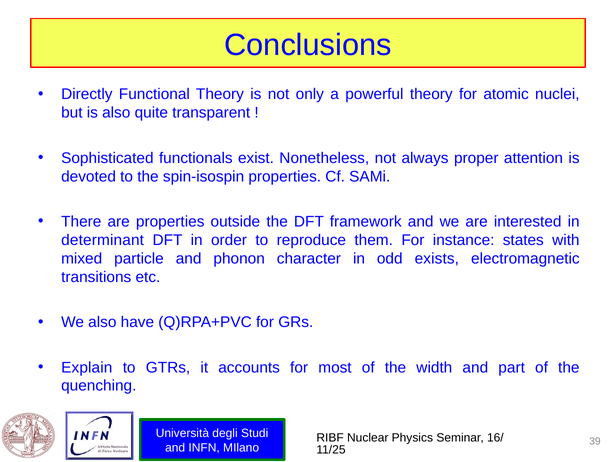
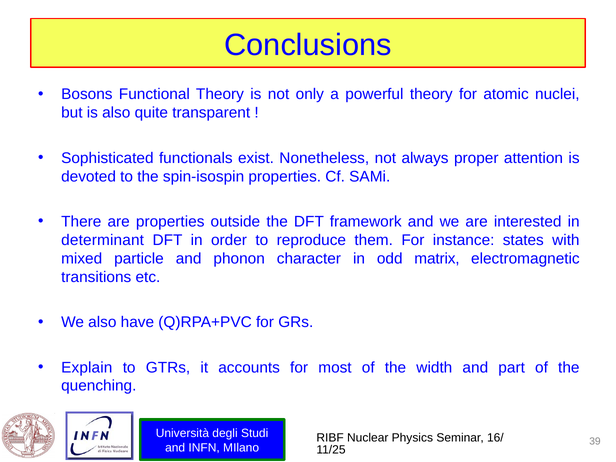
Directly: Directly -> Bosons
exists: exists -> matrix
